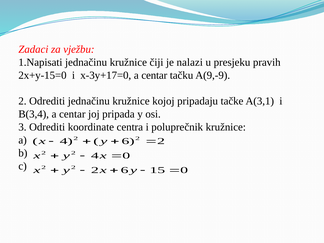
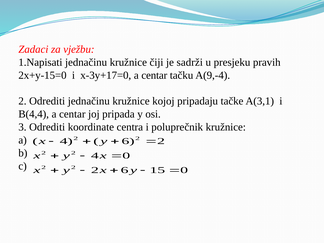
nalazi: nalazi -> sadrži
A(9,-9: A(9,-9 -> A(9,-4
B(3,4: B(3,4 -> B(4,4
